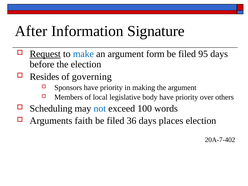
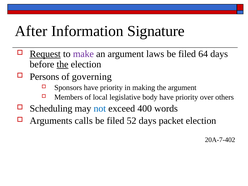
make colour: blue -> purple
form: form -> laws
95: 95 -> 64
the at (63, 64) underline: none -> present
Resides: Resides -> Persons
100: 100 -> 400
faith: faith -> calls
36: 36 -> 52
places: places -> packet
